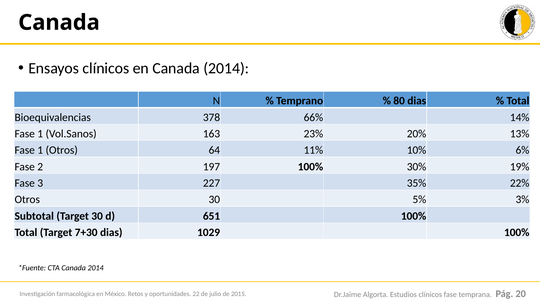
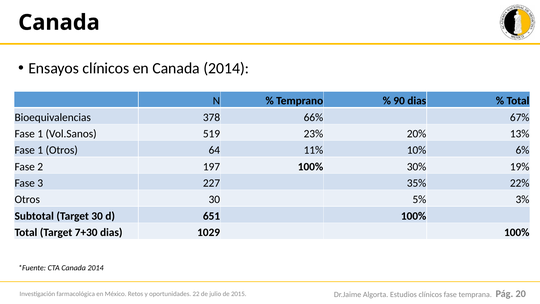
80: 80 -> 90
14%: 14% -> 67%
163: 163 -> 519
